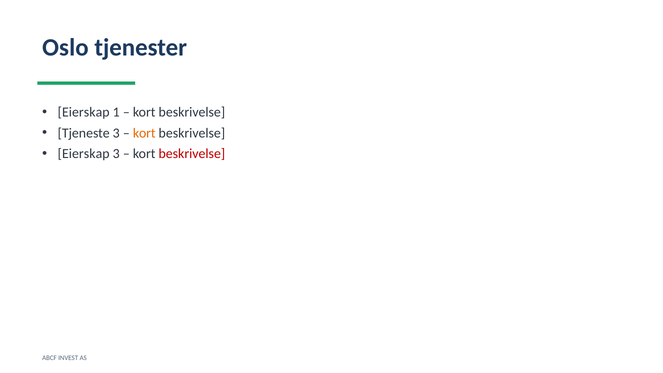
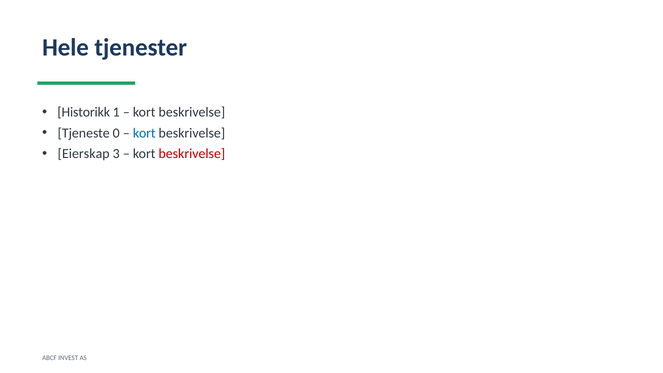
Oslo: Oslo -> Hele
Eierskap at (84, 112): Eierskap -> Historikk
Tjeneste 3: 3 -> 0
kort at (144, 133) colour: orange -> blue
